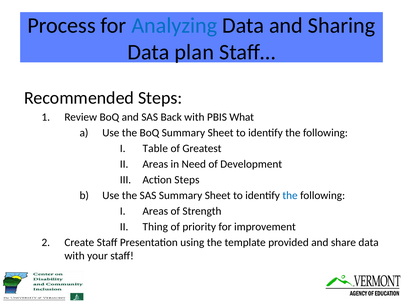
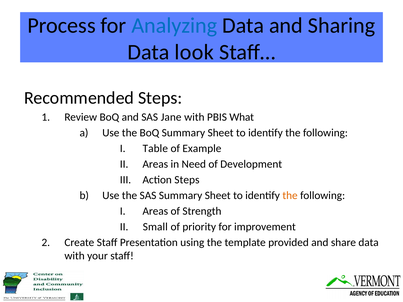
plan: plan -> look
Back: Back -> Jane
Greatest: Greatest -> Example
the at (290, 196) colour: blue -> orange
Thing: Thing -> Small
